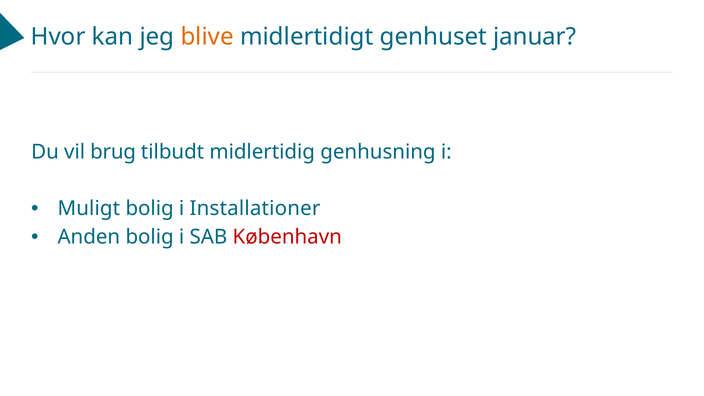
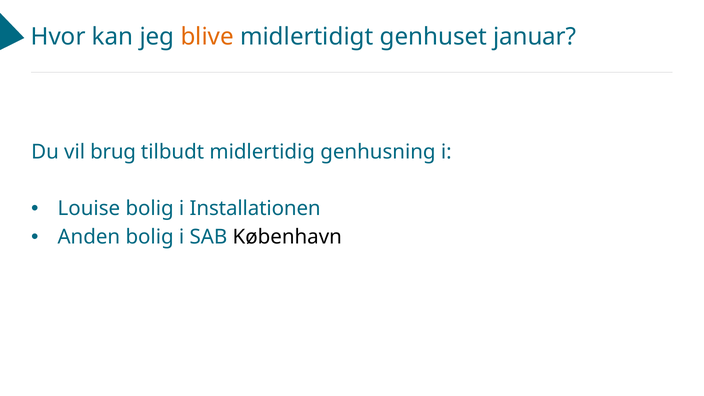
Muligt: Muligt -> Louise
Installationer: Installationer -> Installationen
København colour: red -> black
